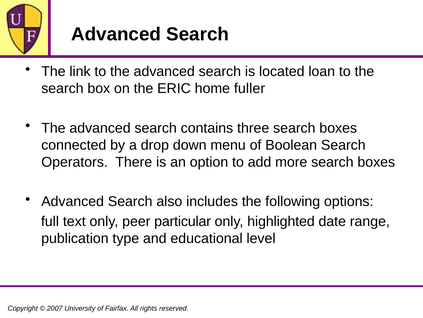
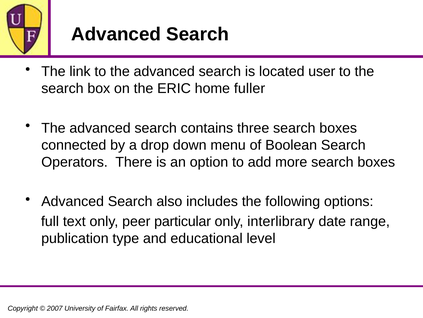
loan: loan -> user
highlighted: highlighted -> interlibrary
